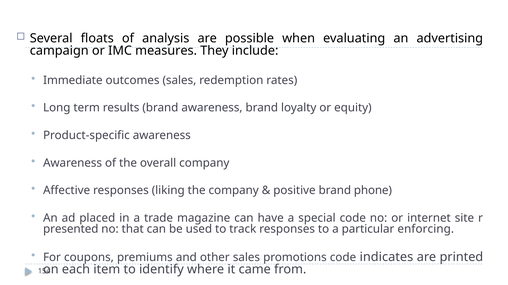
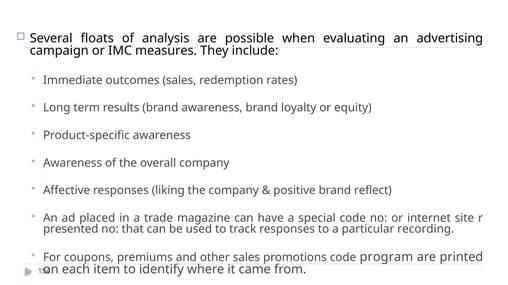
phone: phone -> reflect
enforcing: enforcing -> recording
indicates: indicates -> program
